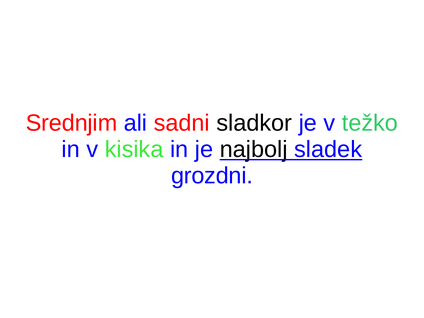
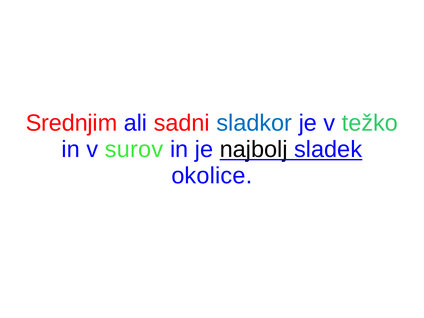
sladkor colour: black -> blue
kisika: kisika -> surov
grozdni: grozdni -> okolice
